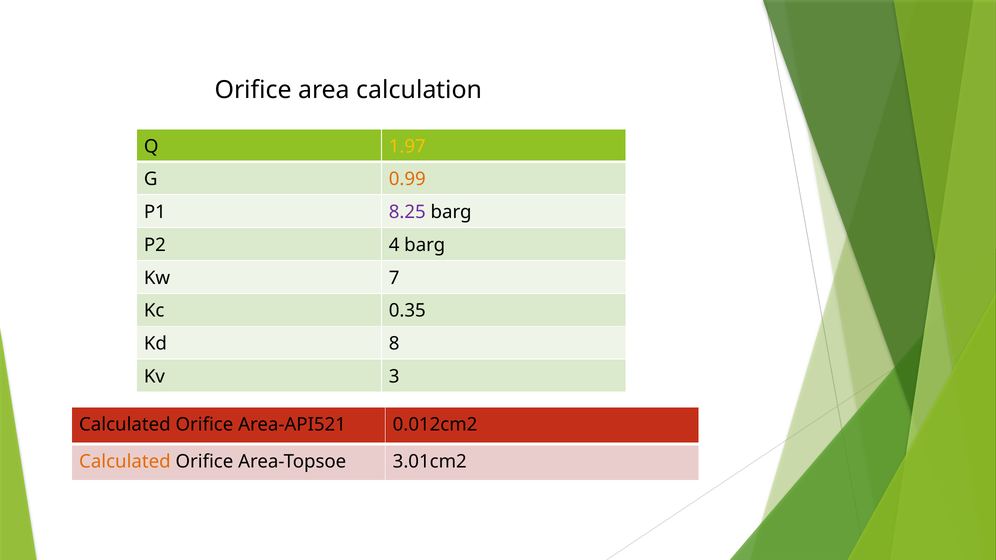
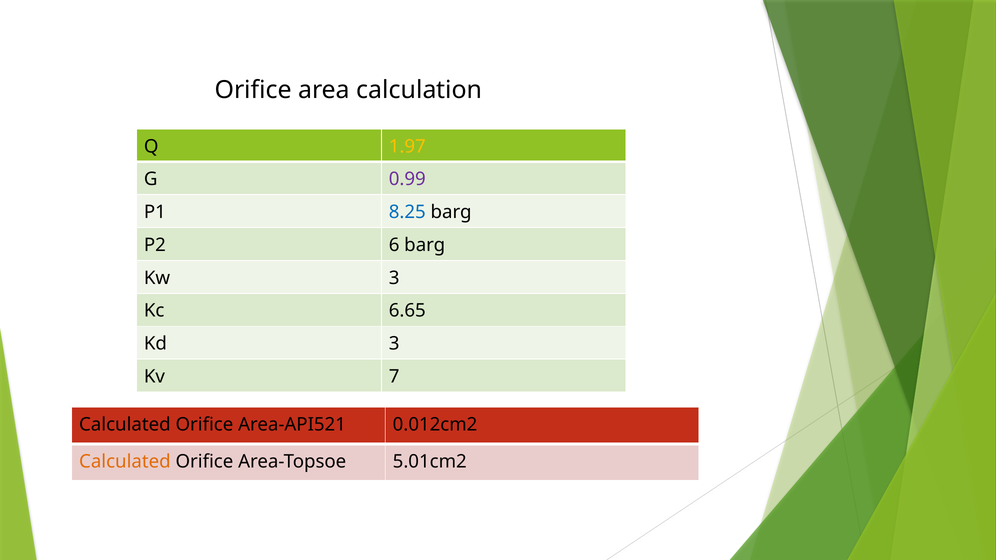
0.99 colour: orange -> purple
8.25 colour: purple -> blue
4: 4 -> 6
Kw 7: 7 -> 3
0.35: 0.35 -> 6.65
Kd 8: 8 -> 3
3: 3 -> 7
3.01cm2: 3.01cm2 -> 5.01cm2
